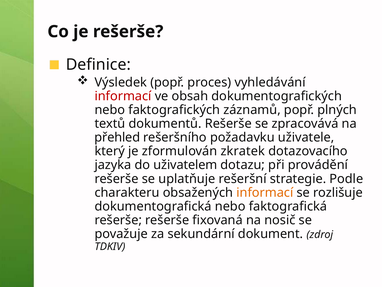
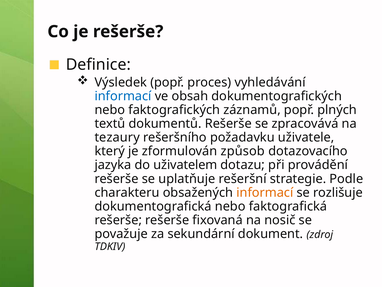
informací at (123, 96) colour: red -> blue
přehled: přehled -> tezaury
zkratek: zkratek -> způsob
